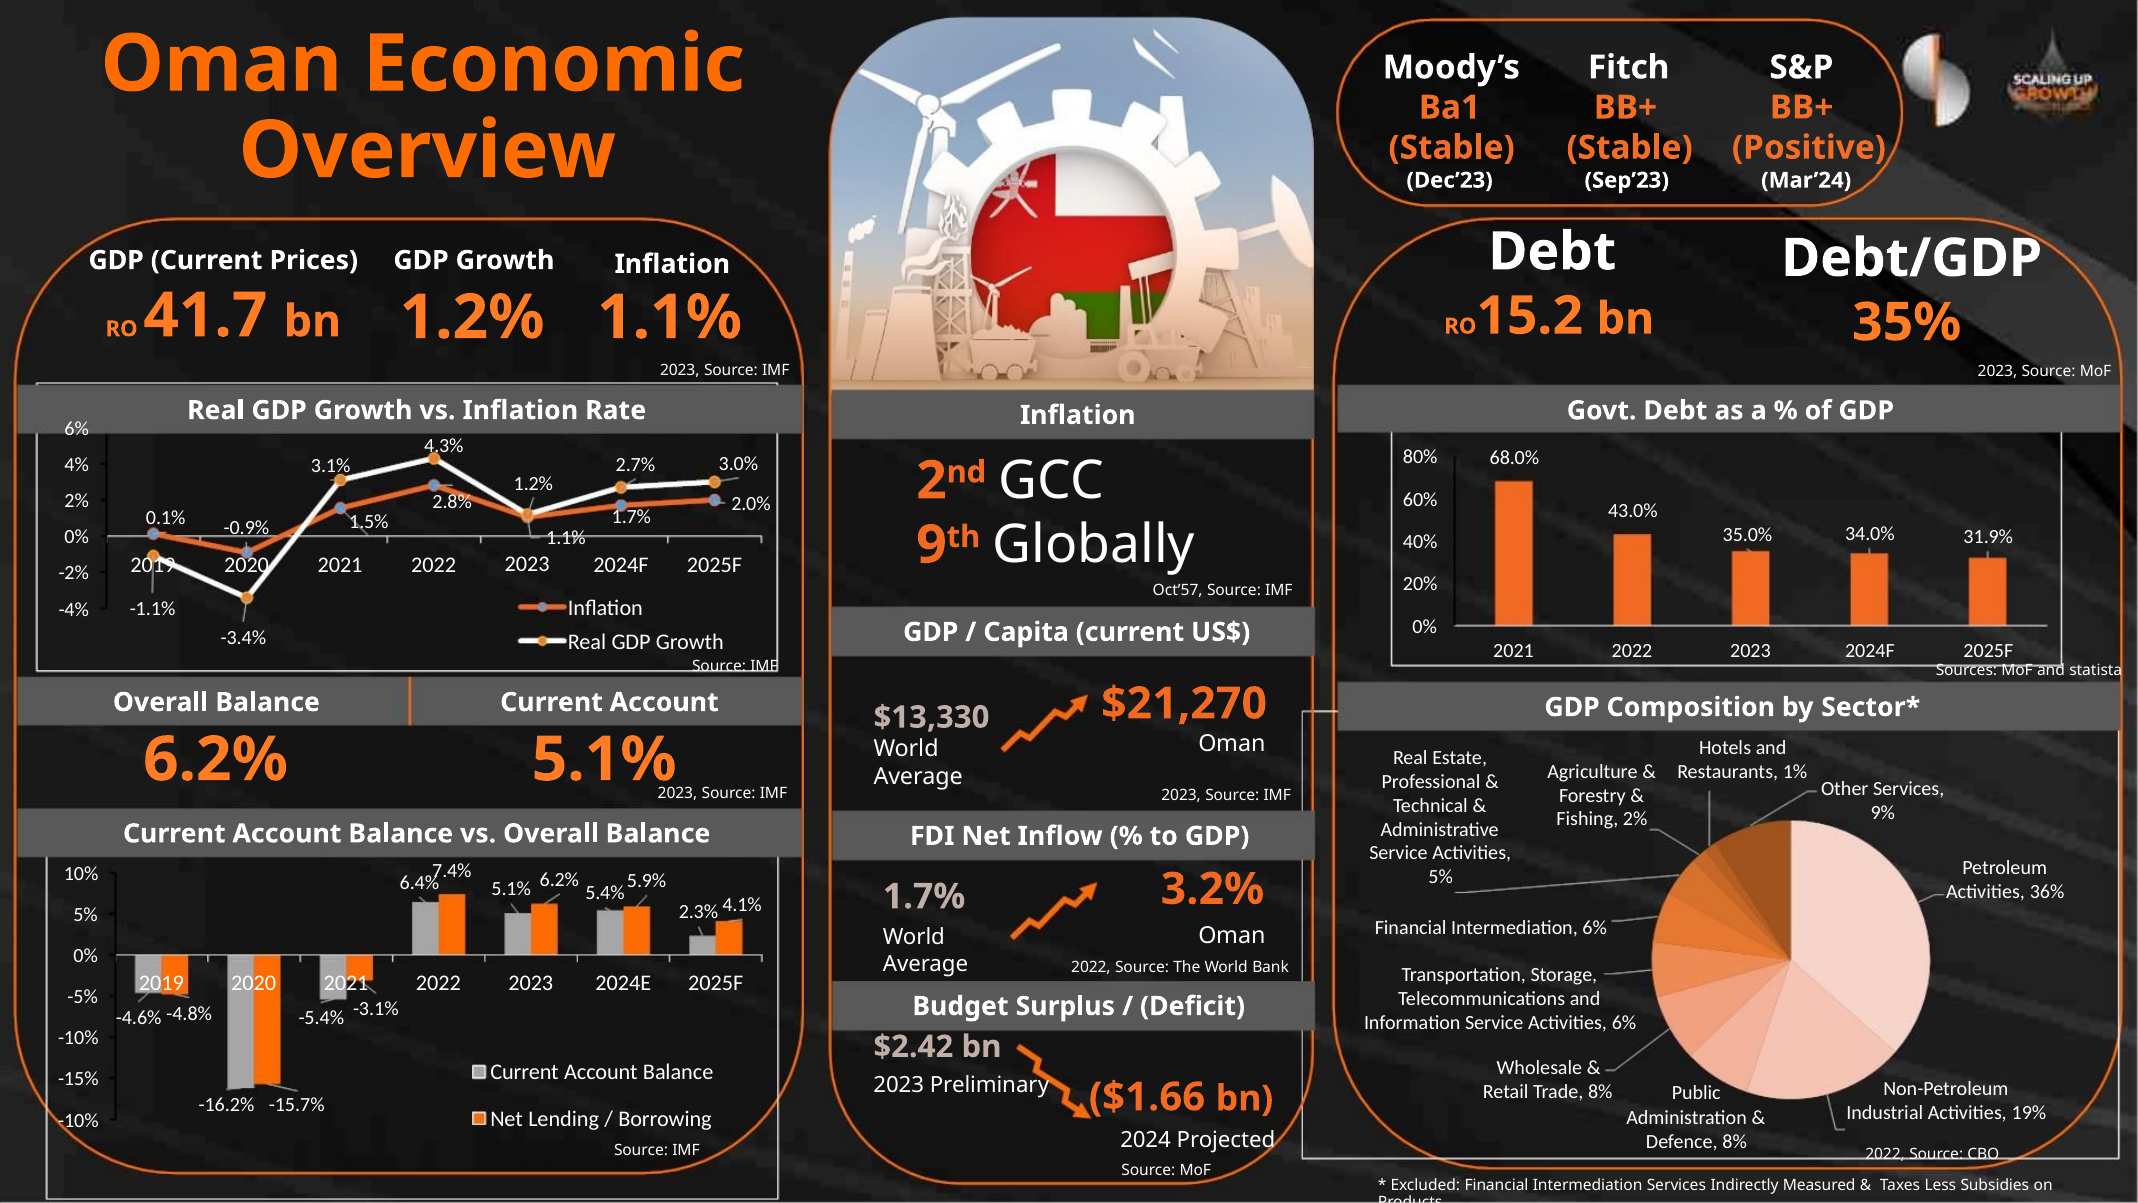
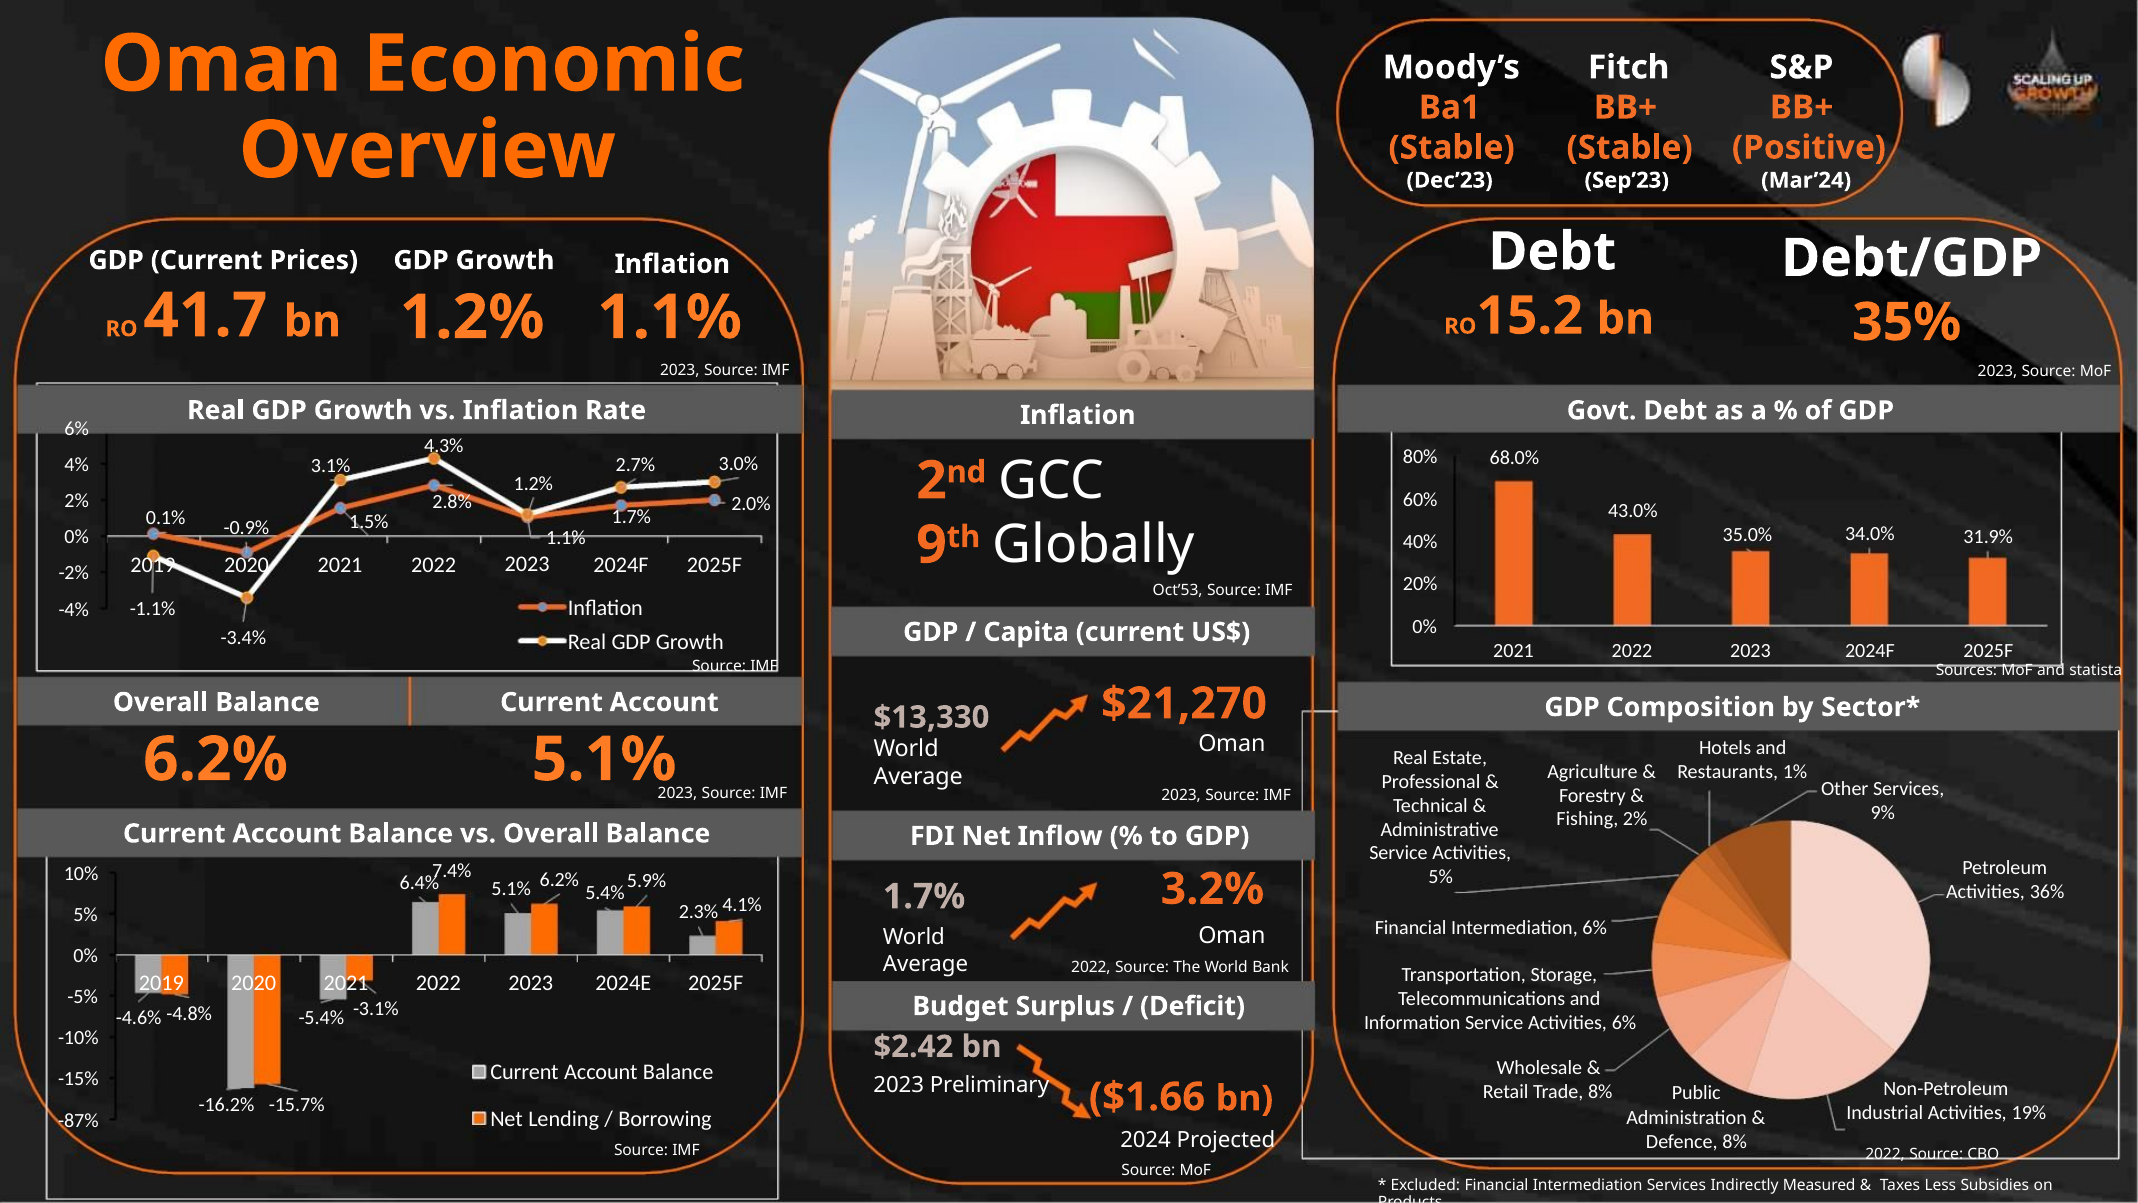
Oct’57: Oct’57 -> Oct’53
-10% at (78, 1121): -10% -> -87%
